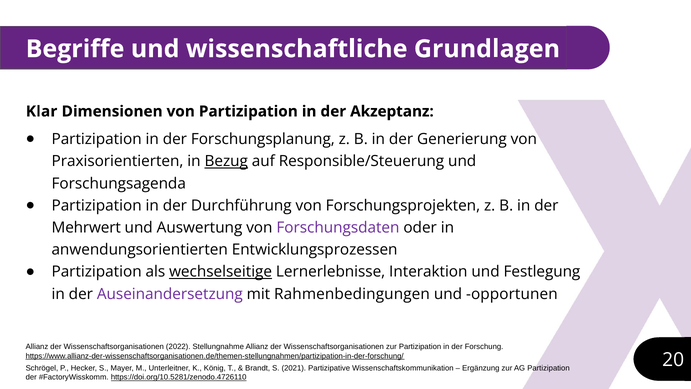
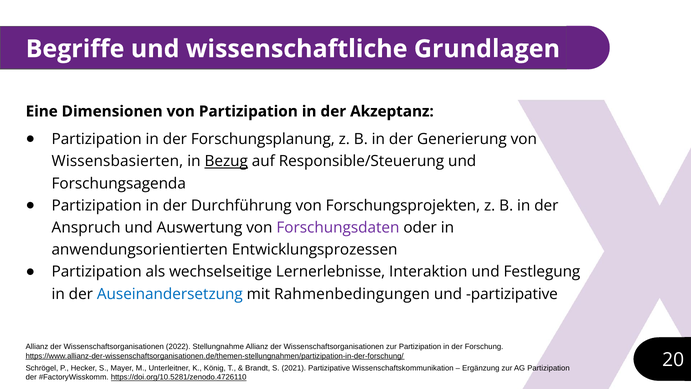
Klar: Klar -> Eine
Praxisorientierten: Praxisorientierten -> Wissensbasierten
Mehrwert: Mehrwert -> Anspruch
wechselseitige underline: present -> none
Auseinandersetzung colour: purple -> blue
und opportunen: opportunen -> partizipative
